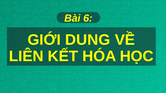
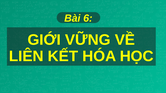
DUNG: DUNG -> VỮNG
